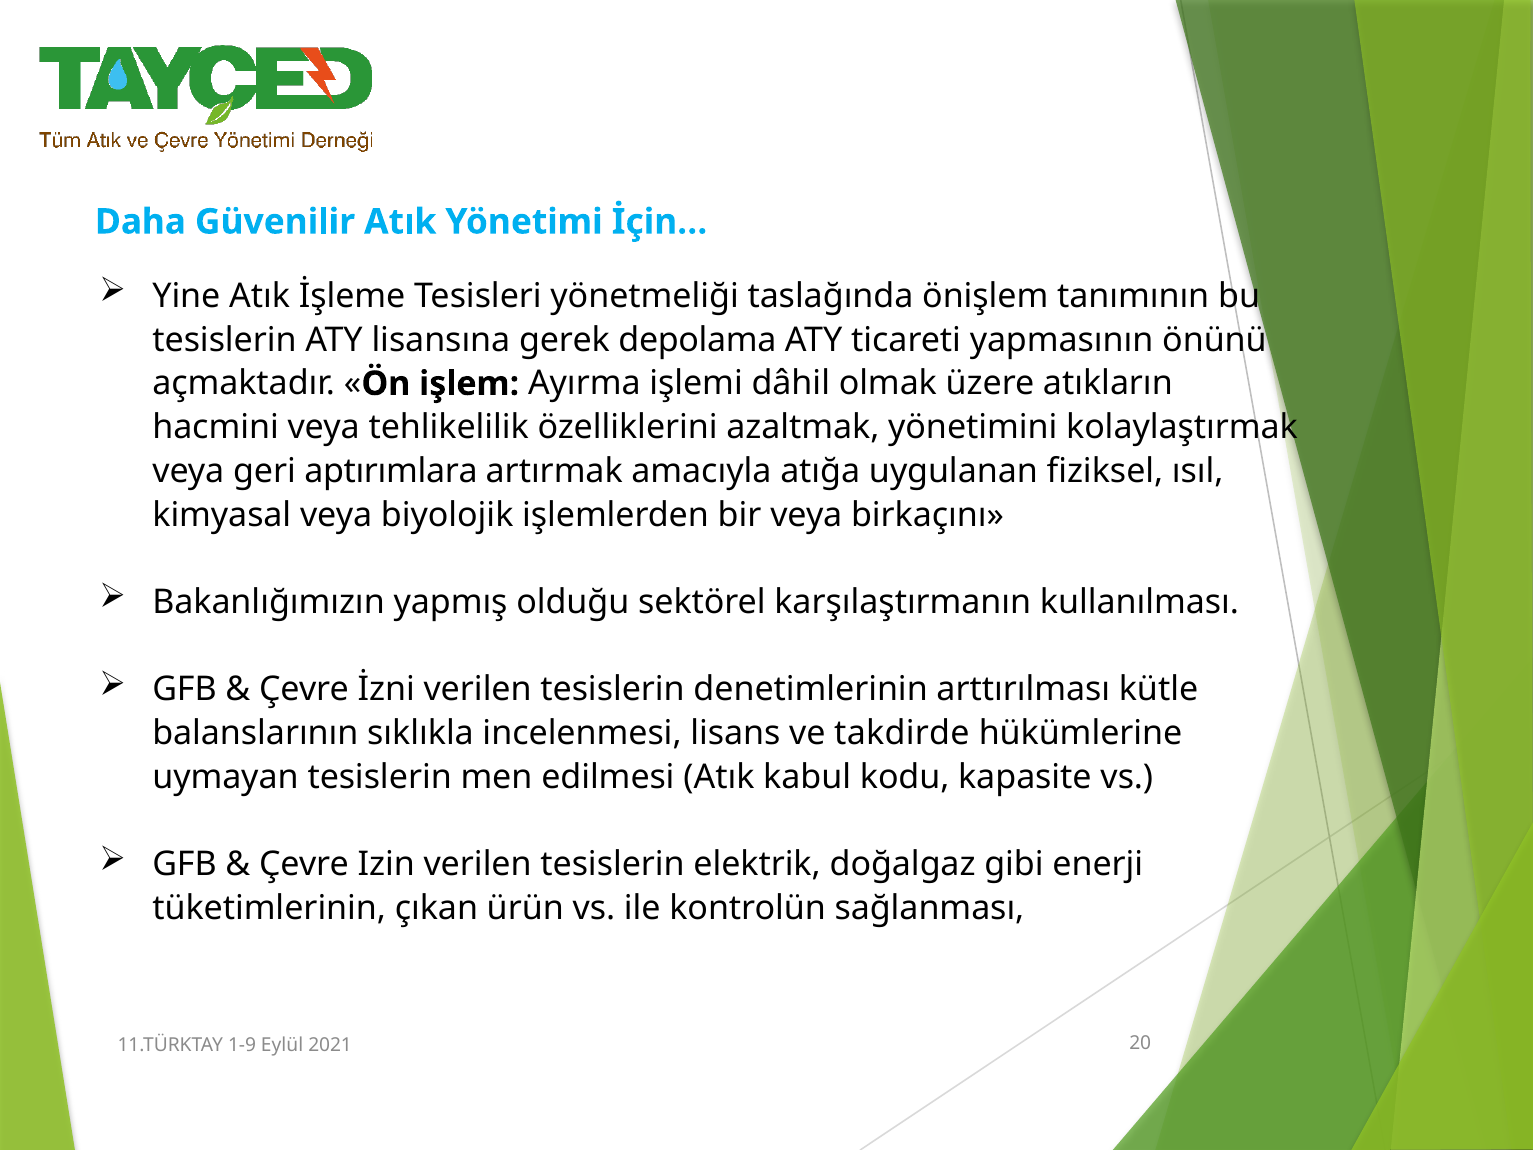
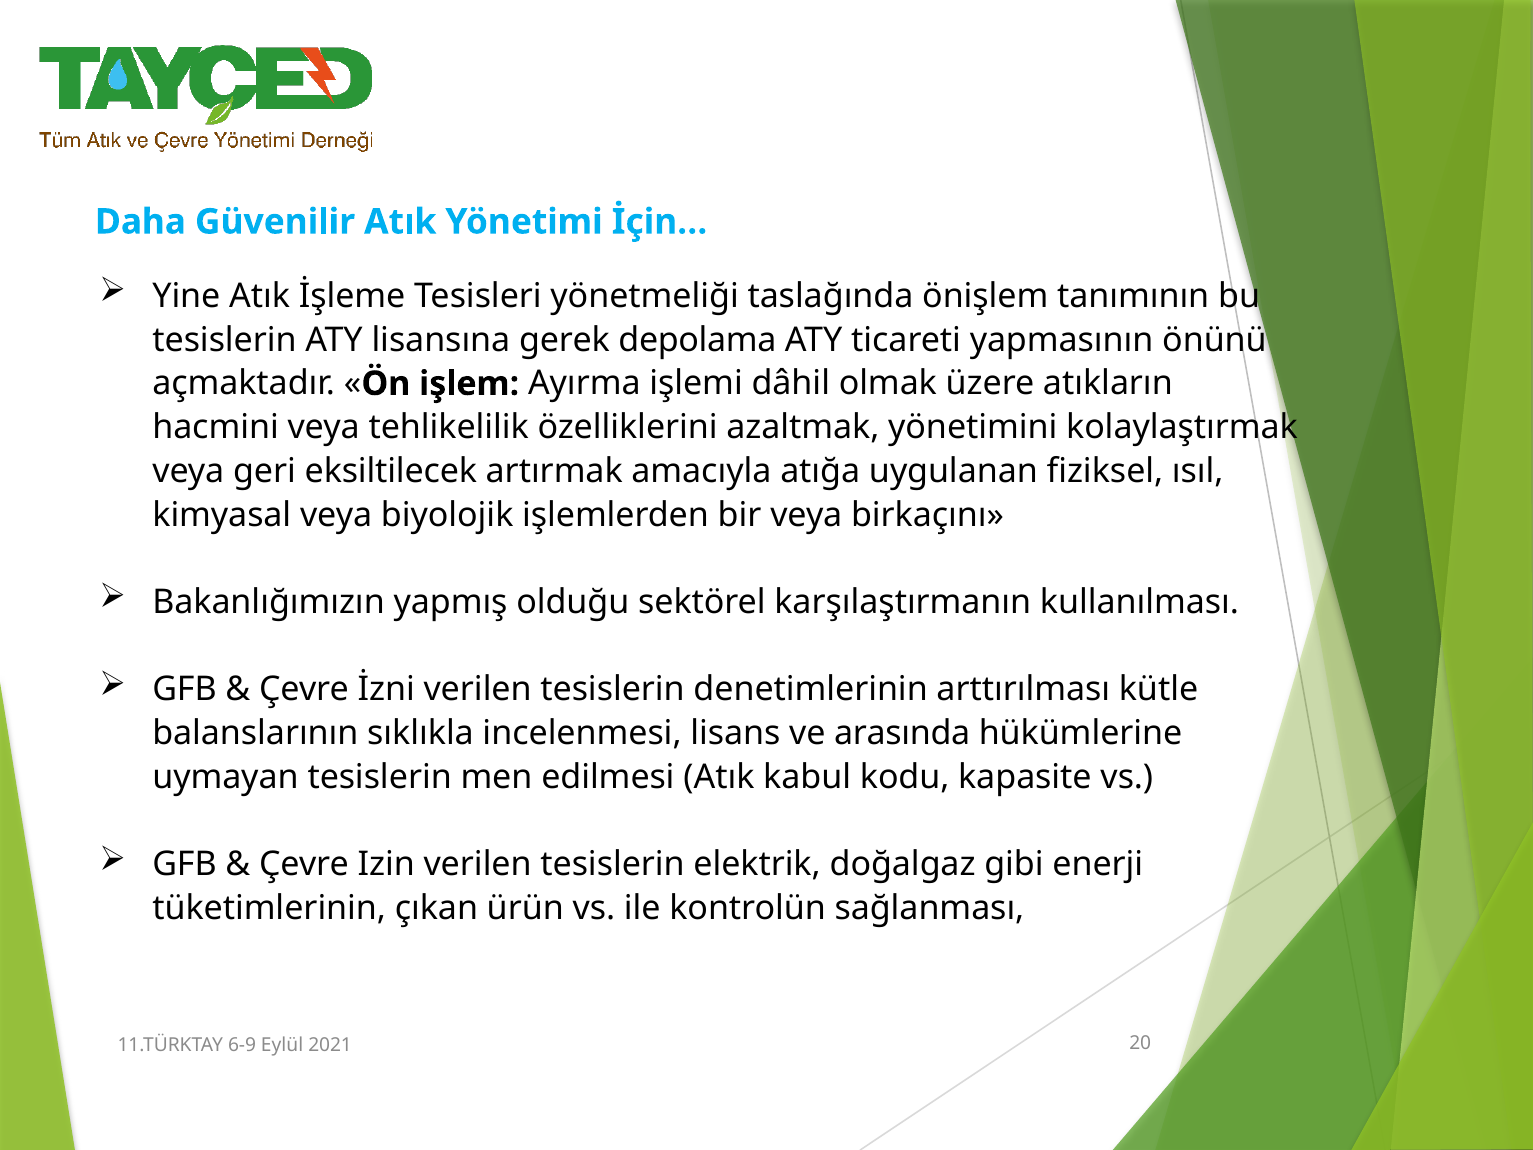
aptırımlara: aptırımlara -> eksiltilecek
takdirde: takdirde -> arasında
1-9: 1-9 -> 6-9
